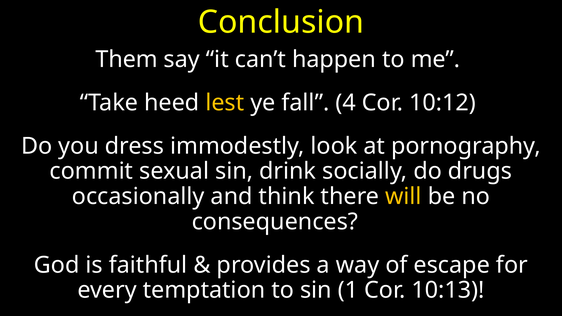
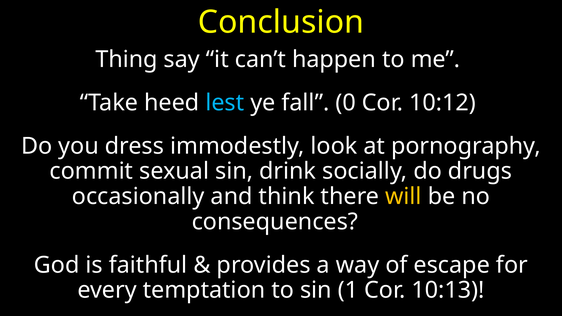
Them: Them -> Thing
lest colour: yellow -> light blue
4: 4 -> 0
